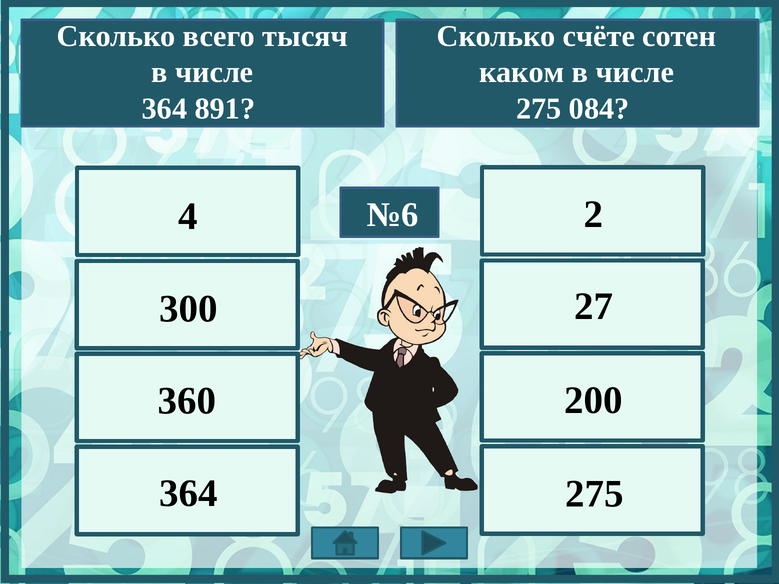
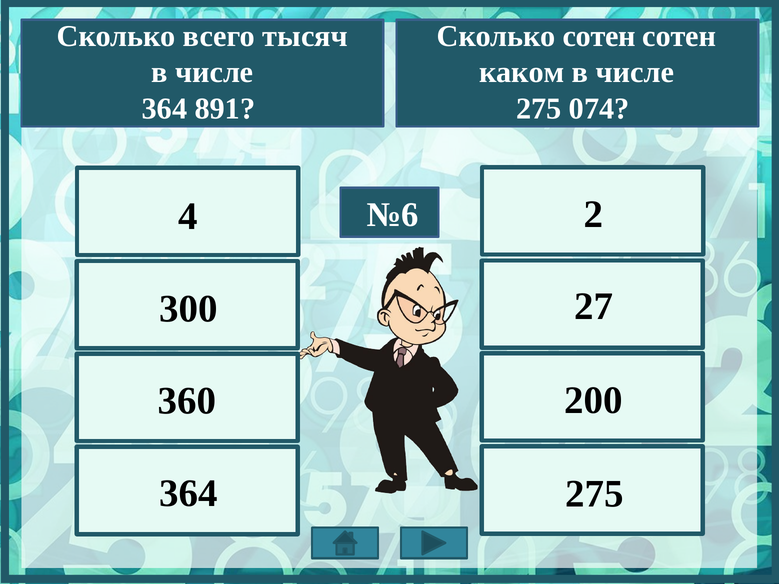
Сколько счёте: счёте -> сотен
084: 084 -> 074
